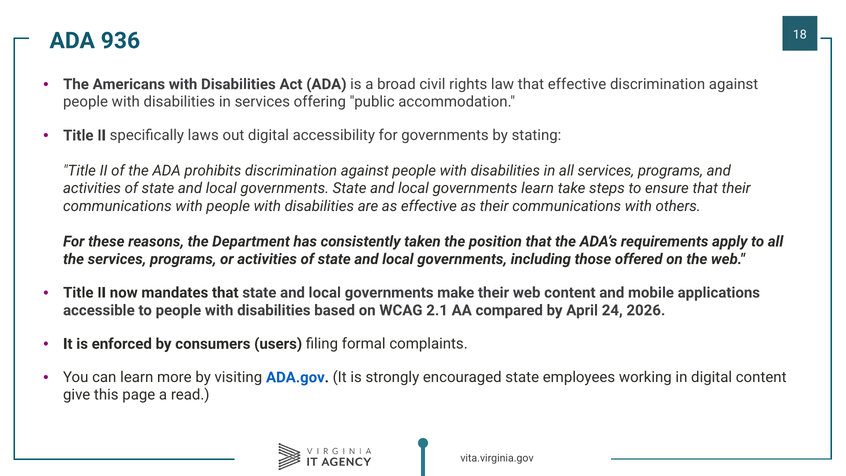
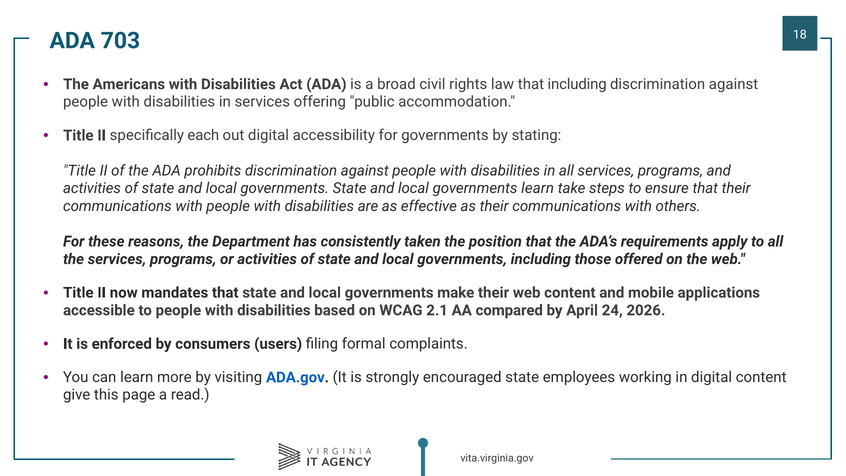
936: 936 -> 703
that effective: effective -> including
laws: laws -> each
